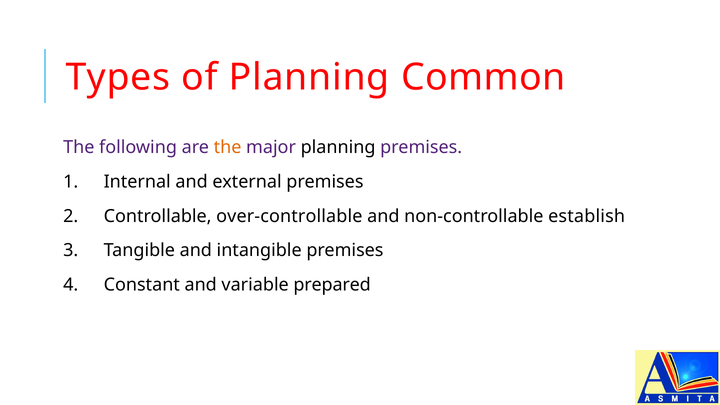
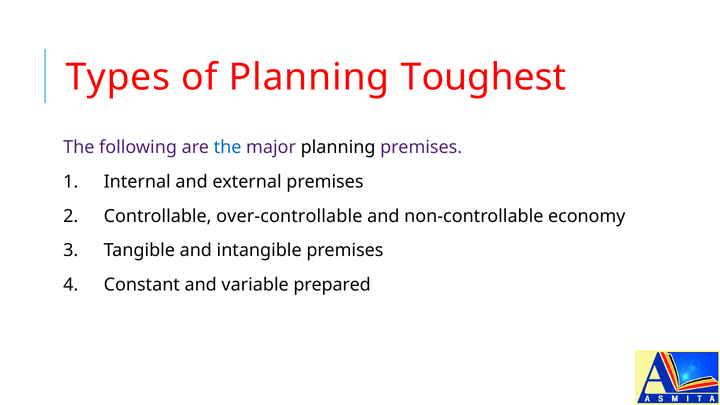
Common: Common -> Toughest
the at (228, 147) colour: orange -> blue
establish: establish -> economy
